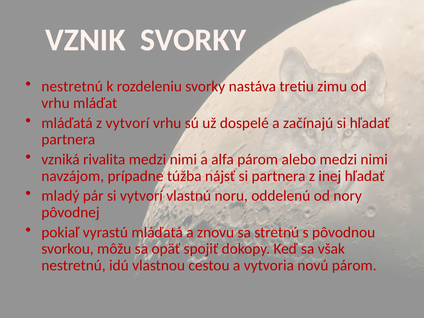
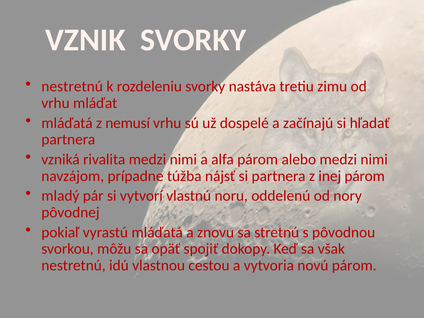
z vytvorí: vytvorí -> nemusí
inej hľadať: hľadať -> párom
